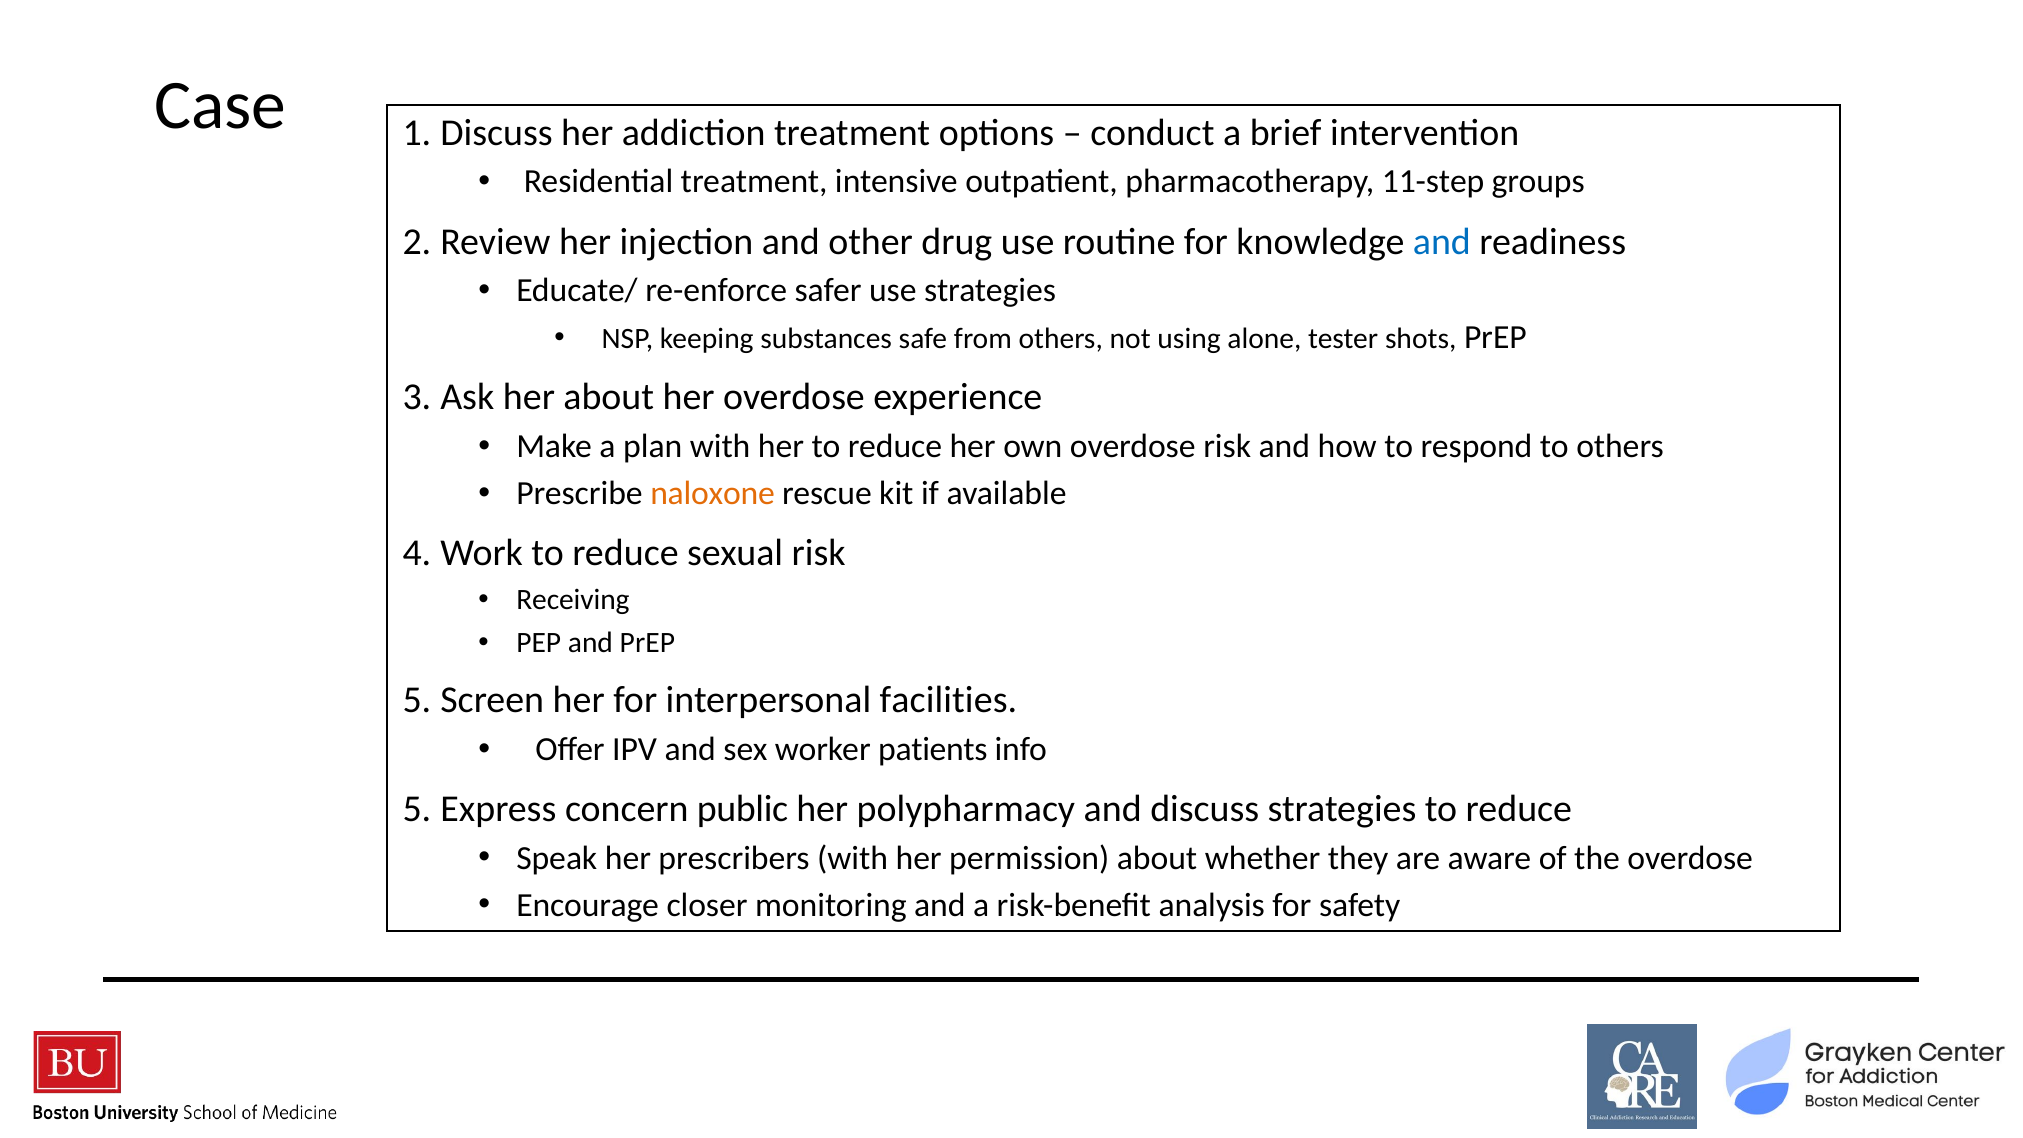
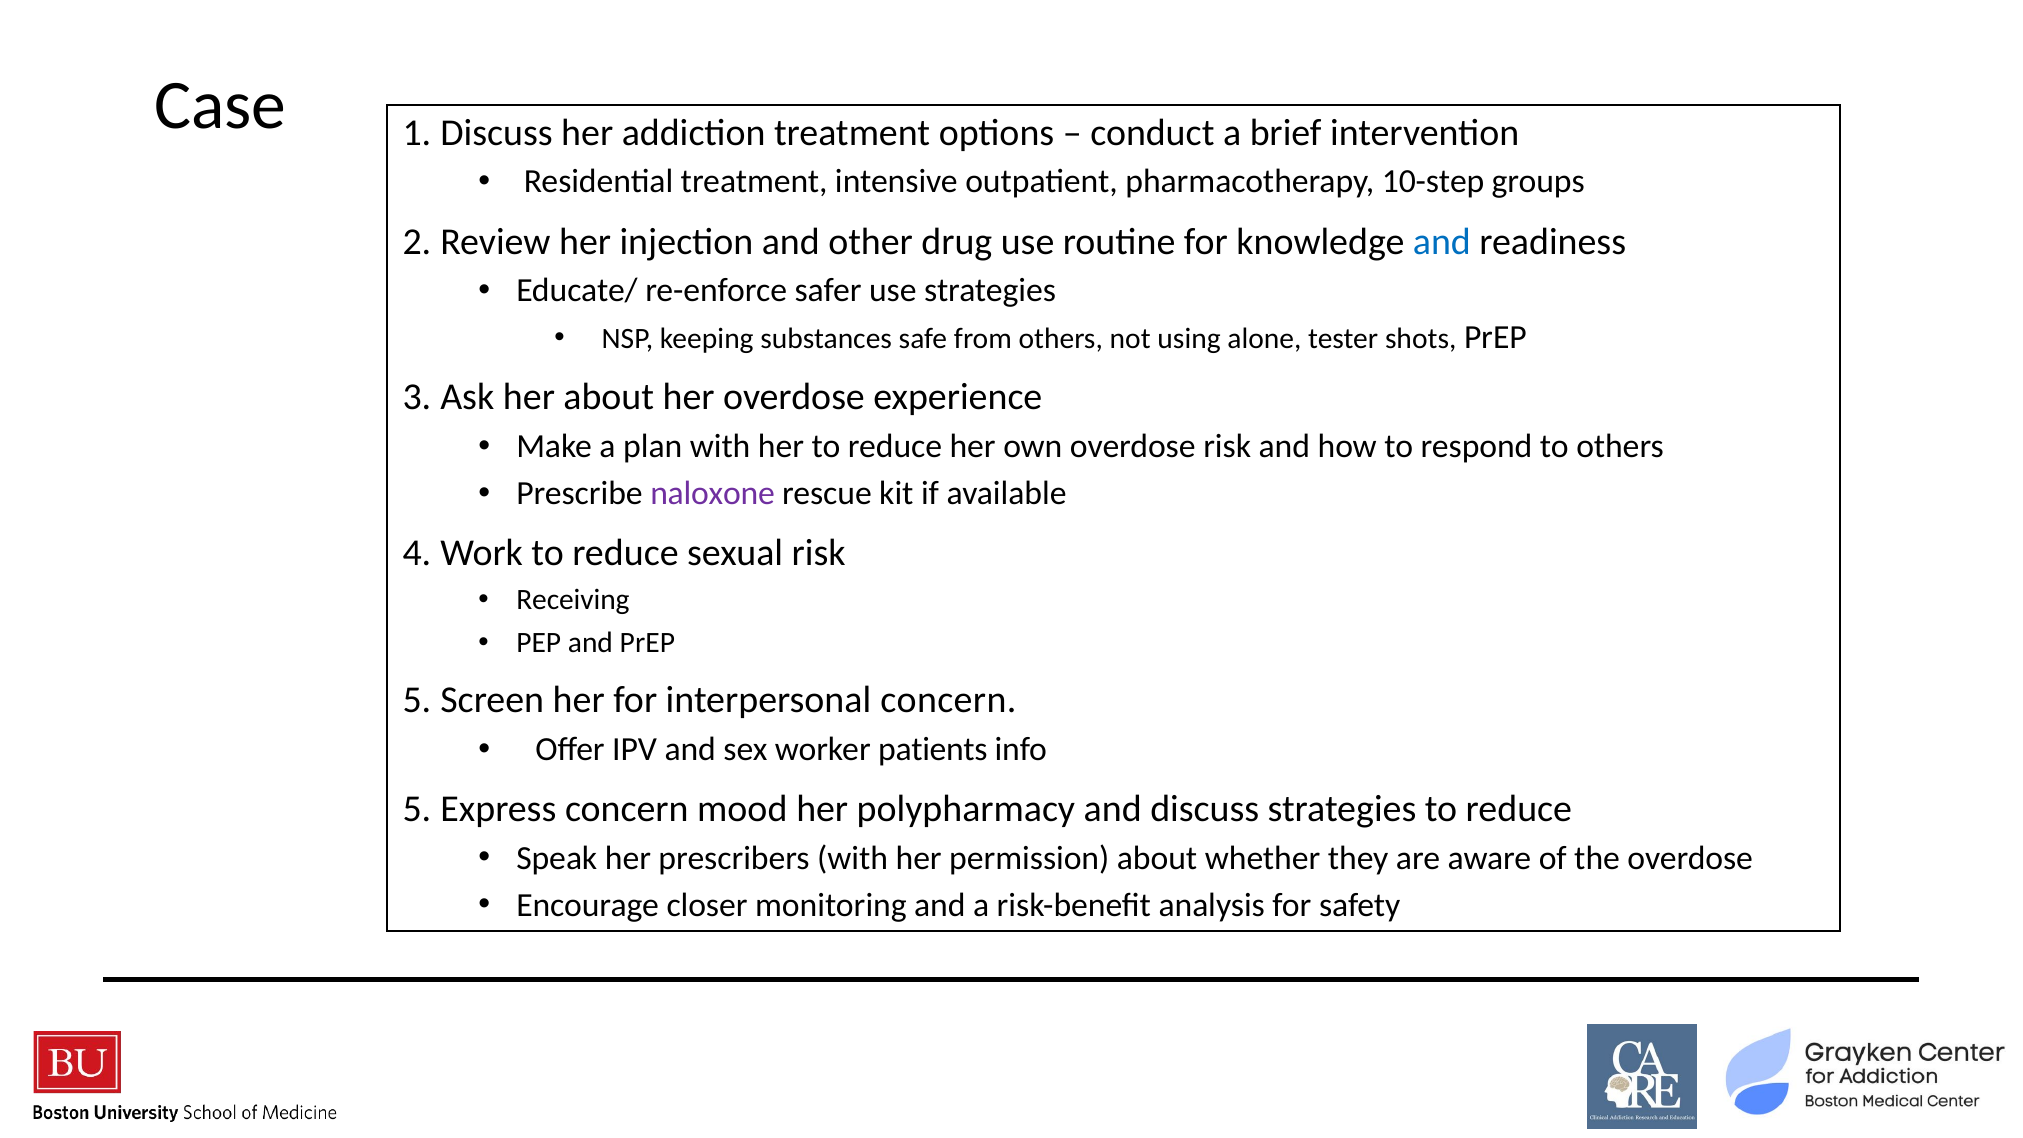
11-step: 11-step -> 10-step
naloxone colour: orange -> purple
interpersonal facilities: facilities -> concern
public: public -> mood
